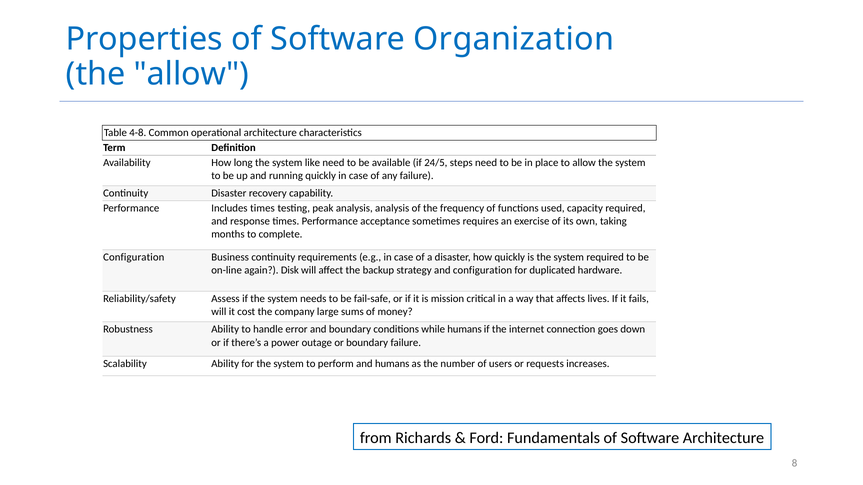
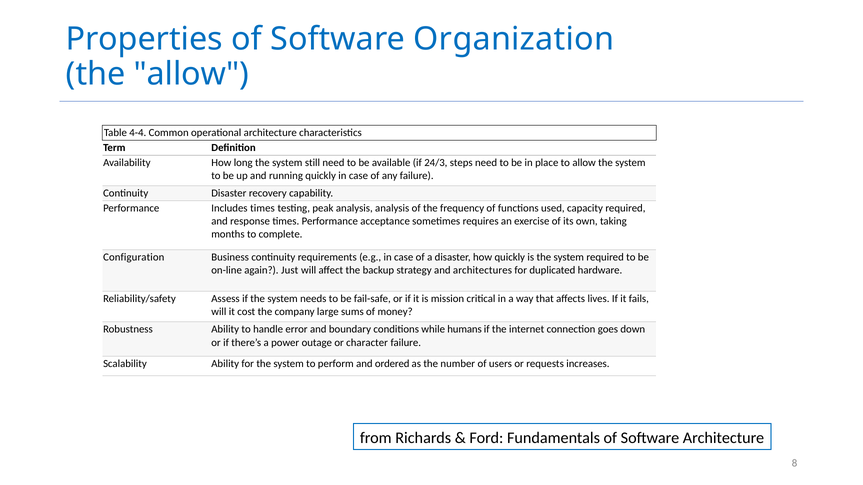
4-8: 4-8 -> 4-4
like: like -> still
24/5: 24/5 -> 24/3
Disk: Disk -> Just
and configuration: configuration -> architectures
or boundary: boundary -> character
and humans: humans -> ordered
